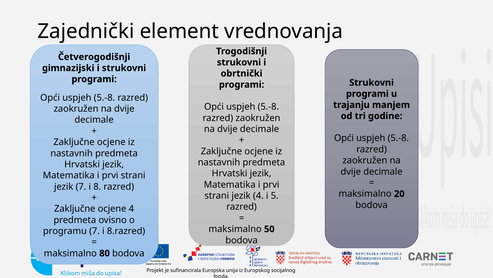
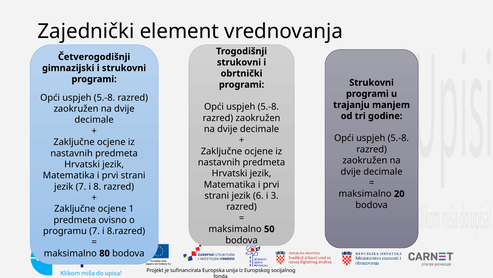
jezik 4: 4 -> 6
5: 5 -> 3
ocjene 4: 4 -> 1
